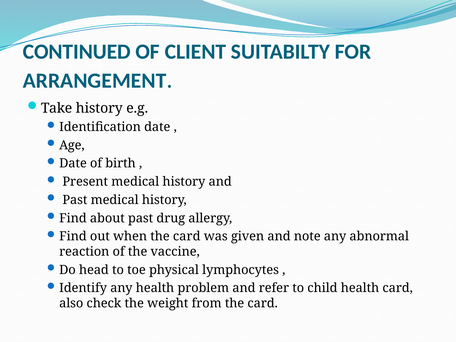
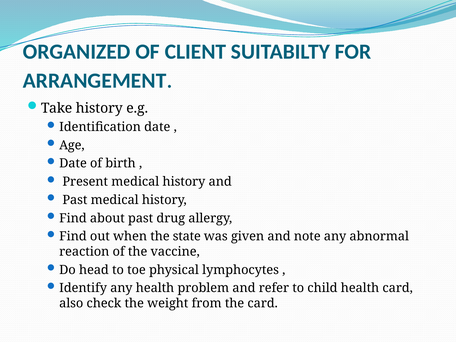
CONTINUED: CONTINUED -> ORGANIZED
when the card: card -> state
